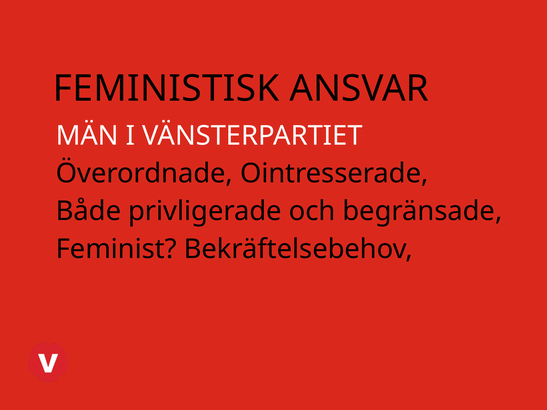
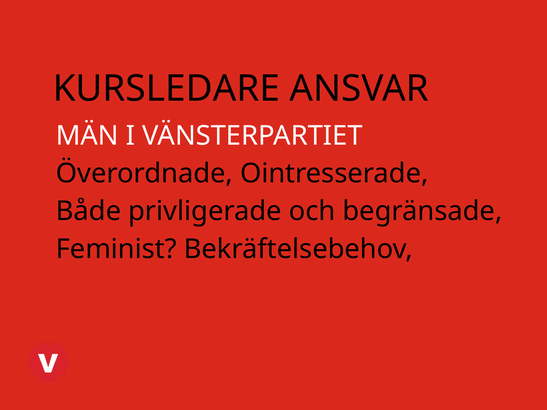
FEMINISTISK: FEMINISTISK -> KURSLEDARE
